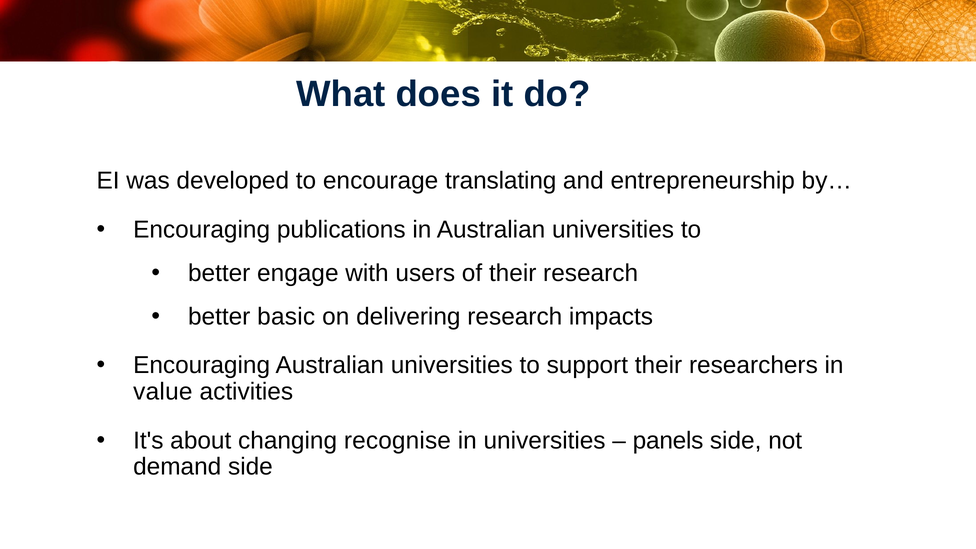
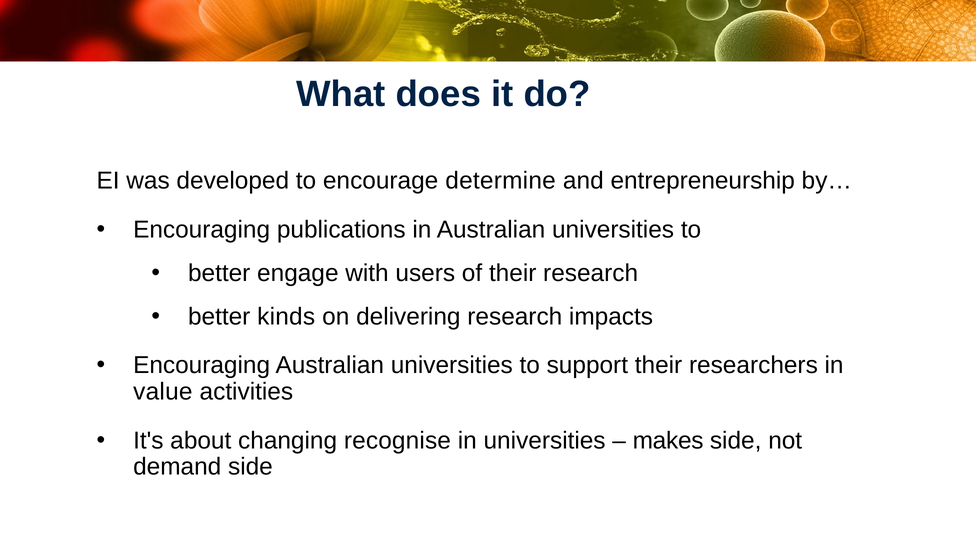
translating: translating -> determine
basic: basic -> kinds
panels: panels -> makes
